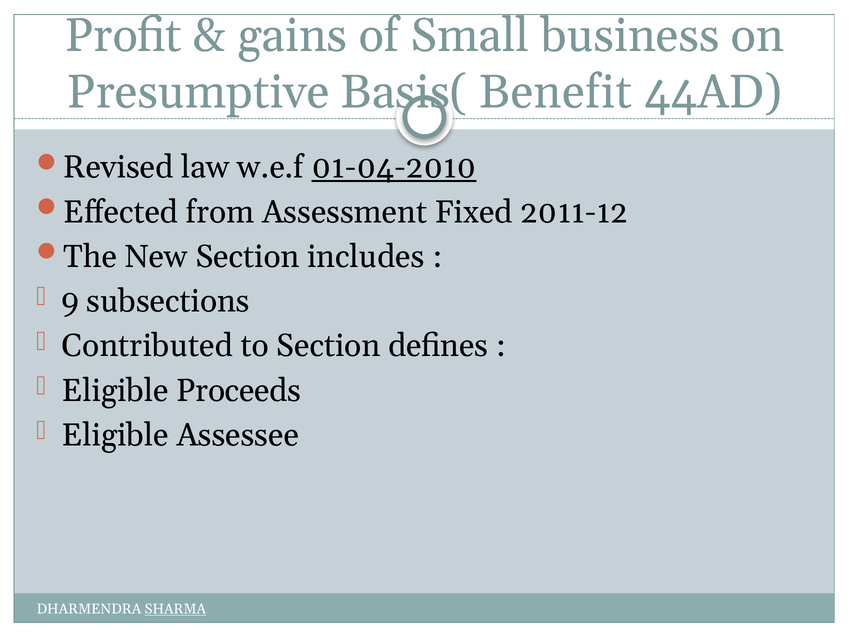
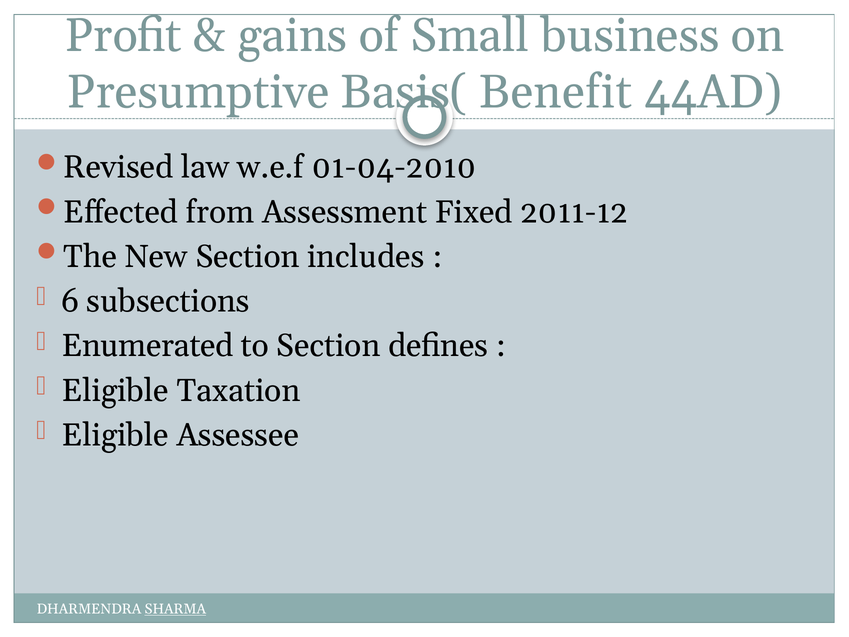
01-04-2010 underline: present -> none
9: 9 -> 6
Contributed: Contributed -> Enumerated
Proceeds: Proceeds -> Taxation
